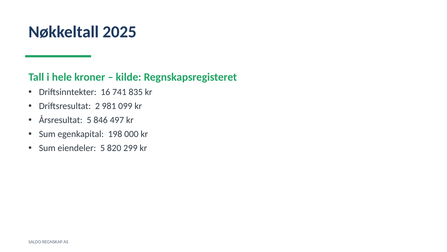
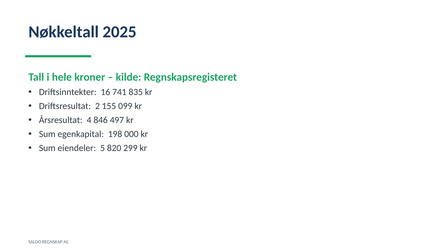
981: 981 -> 155
Årsresultat 5: 5 -> 4
